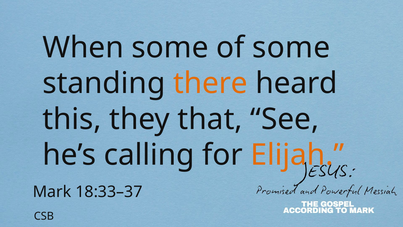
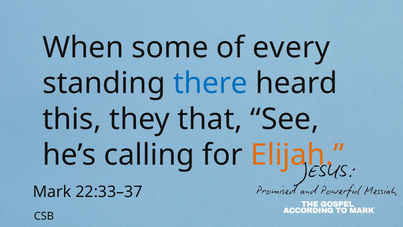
of some: some -> every
there colour: orange -> blue
18:33–37: 18:33–37 -> 22:33–37
